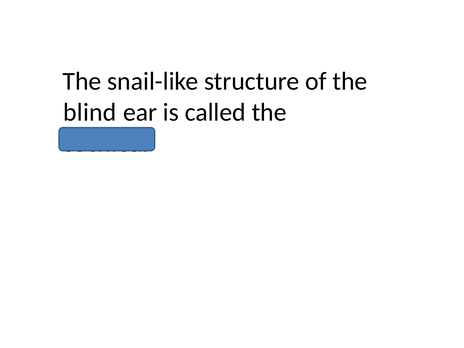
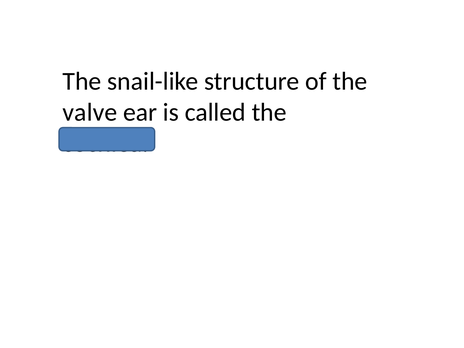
blind: blind -> valve
